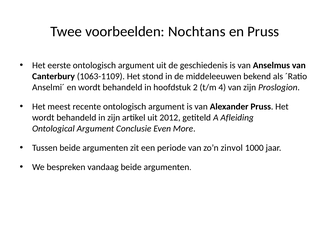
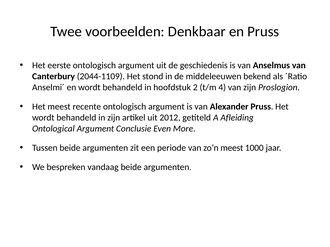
Nochtans: Nochtans -> Denkbaar
1063-1109: 1063-1109 -> 2044-1109
zo’n zinvol: zinvol -> meest
